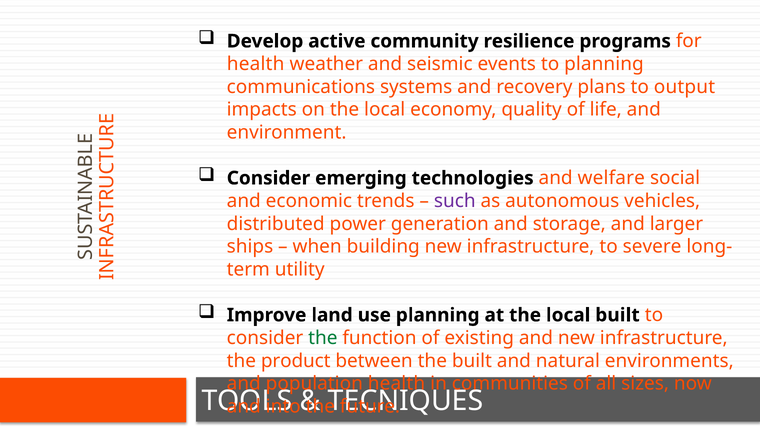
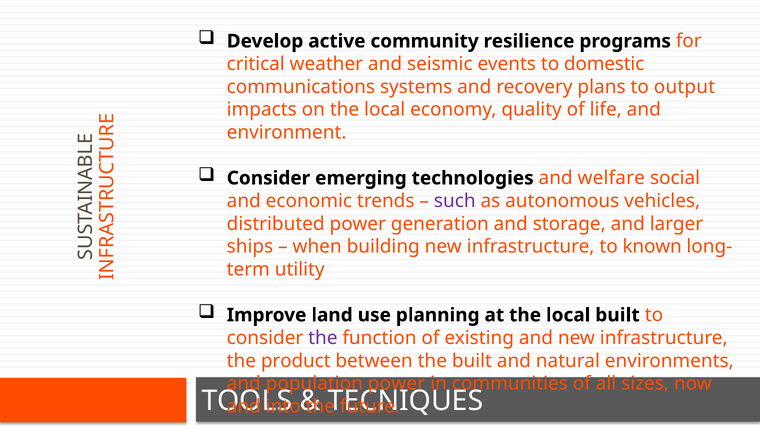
health at (256, 64): health -> critical
to planning: planning -> domestic
severe: severe -> known
the at (323, 338) colour: green -> purple
population health: health -> power
